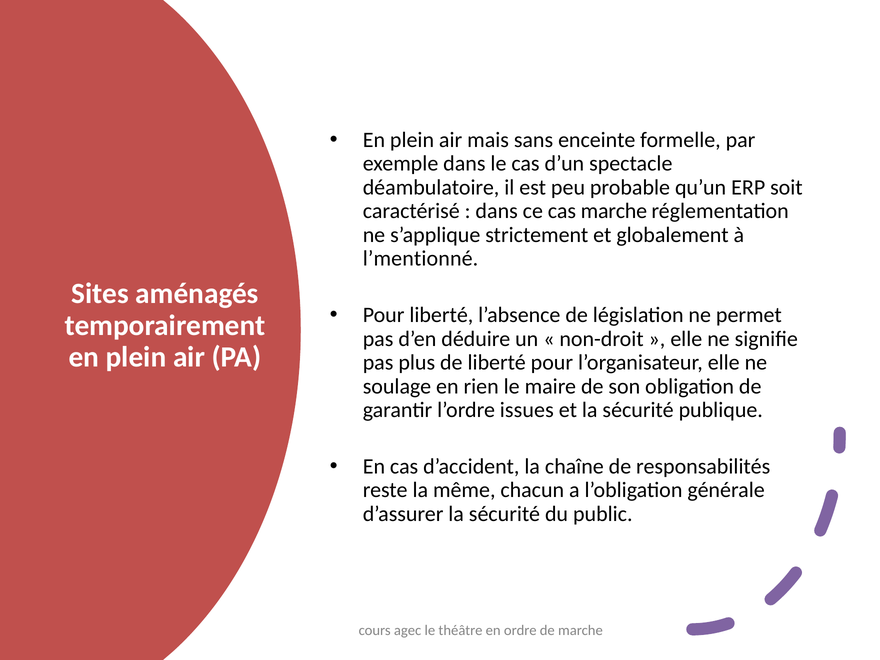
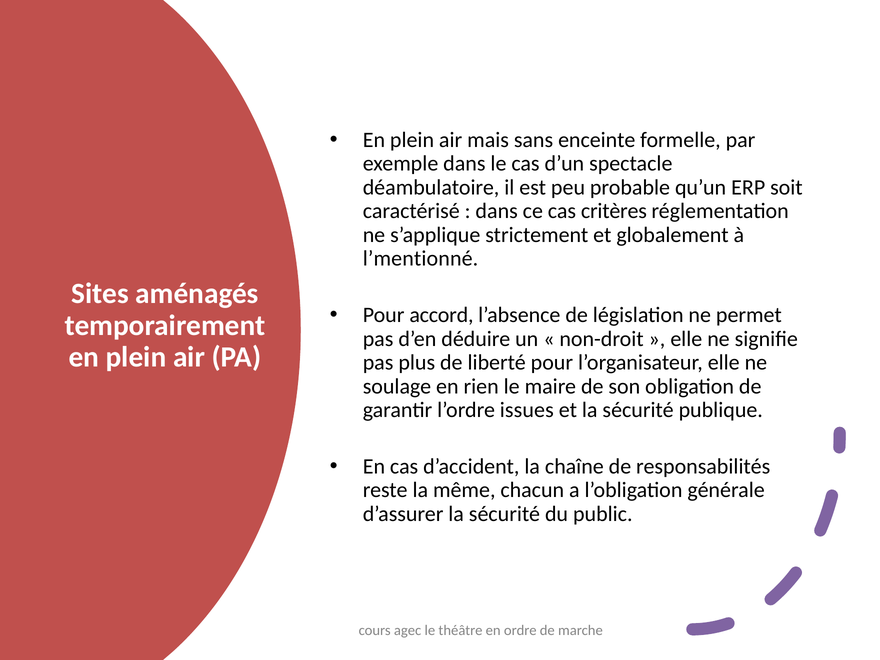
cas marche: marche -> critères
Pour liberté: liberté -> accord
